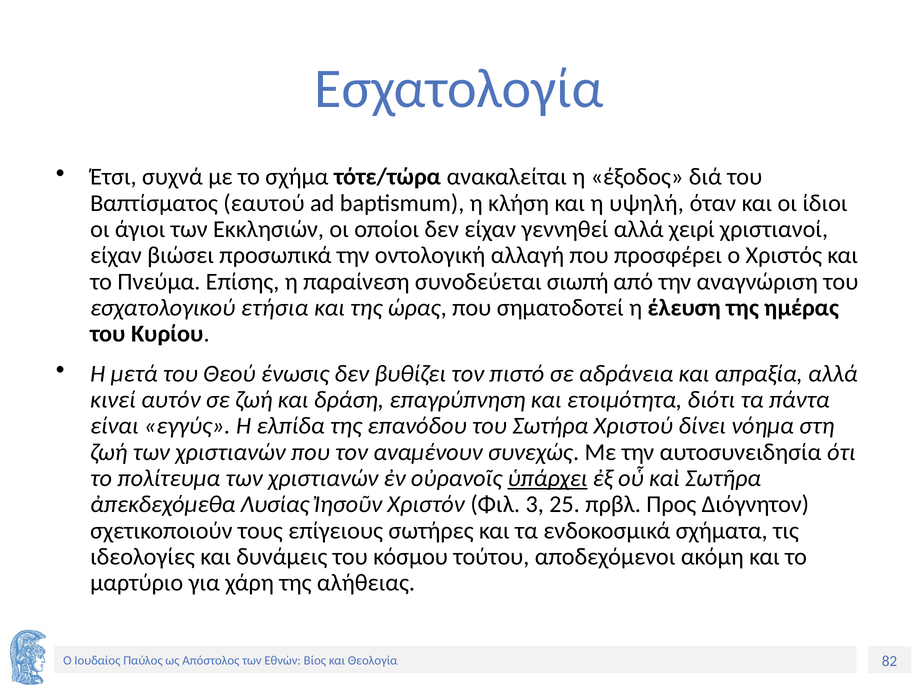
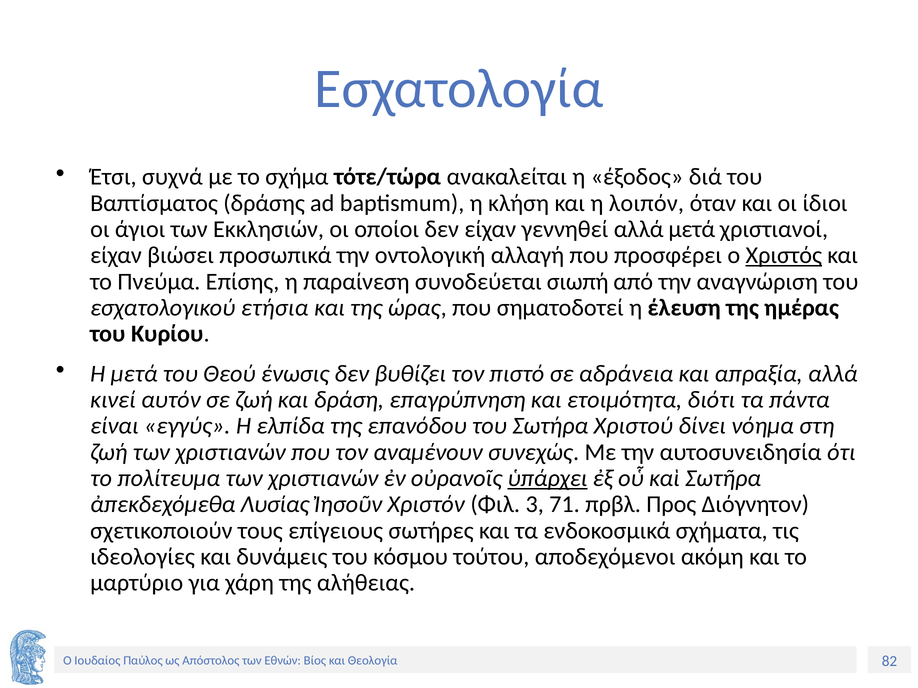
εαυτού: εαυτού -> δράσης
υψηλή: υψηλή -> λοιπόν
αλλά χειρί: χειρί -> μετά
Χριστός underline: none -> present
25: 25 -> 71
